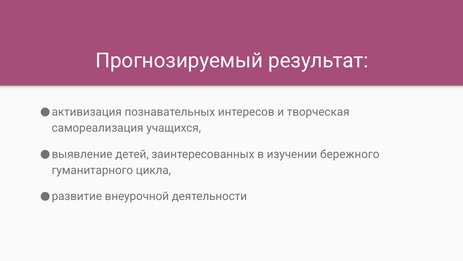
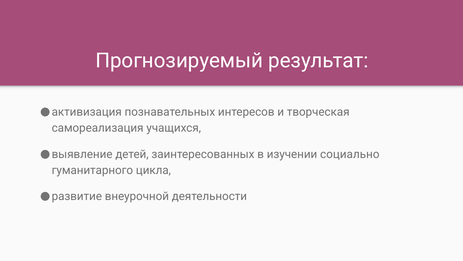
бережного: бережного -> социально
